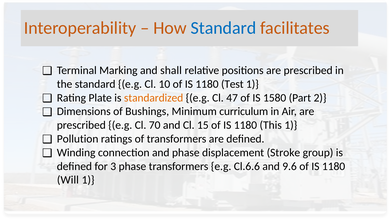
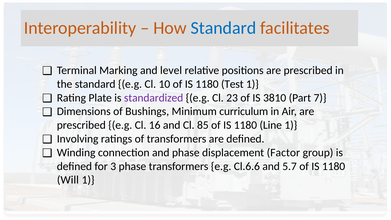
shall: shall -> level
standardized colour: orange -> purple
47: 47 -> 23
1580: 1580 -> 3810
2: 2 -> 7
70: 70 -> 16
15: 15 -> 85
This: This -> Line
Pollution: Pollution -> Involving
Stroke: Stroke -> Factor
9.6: 9.6 -> 5.7
